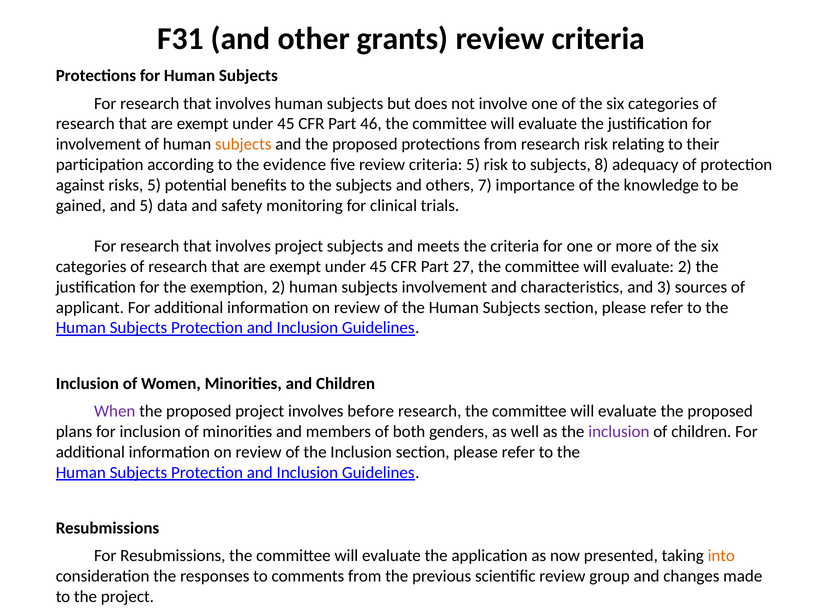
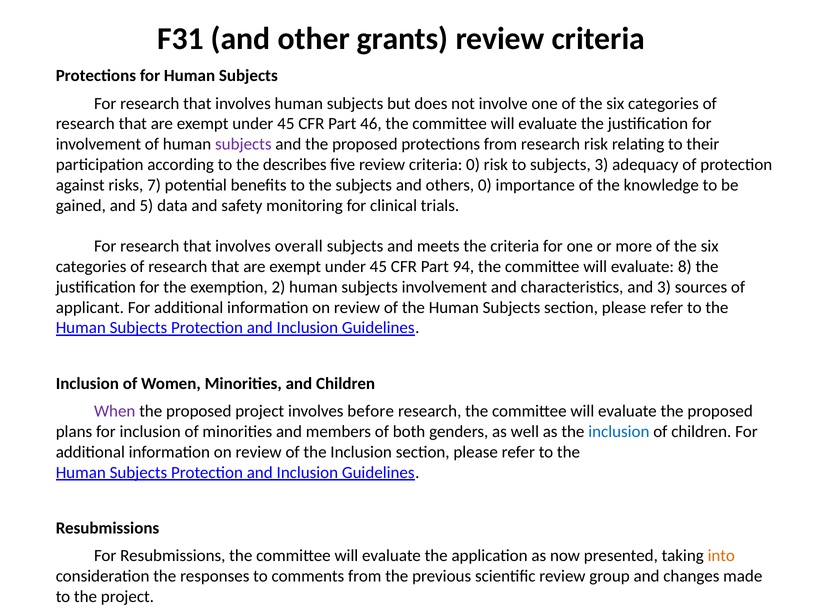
subjects at (243, 144) colour: orange -> purple
evidence: evidence -> describes
criteria 5: 5 -> 0
subjects 8: 8 -> 3
risks 5: 5 -> 7
others 7: 7 -> 0
involves project: project -> overall
27: 27 -> 94
evaluate 2: 2 -> 8
inclusion at (619, 432) colour: purple -> blue
